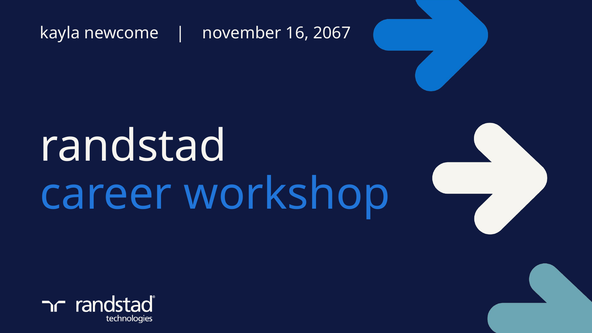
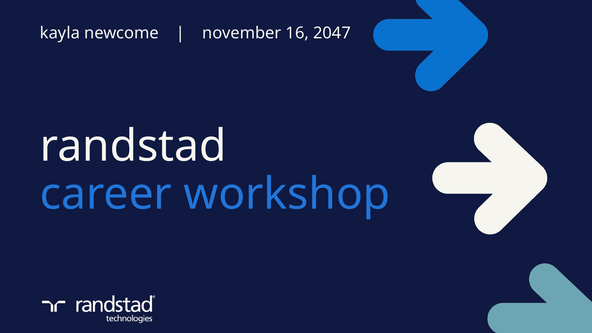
2067: 2067 -> 2047
